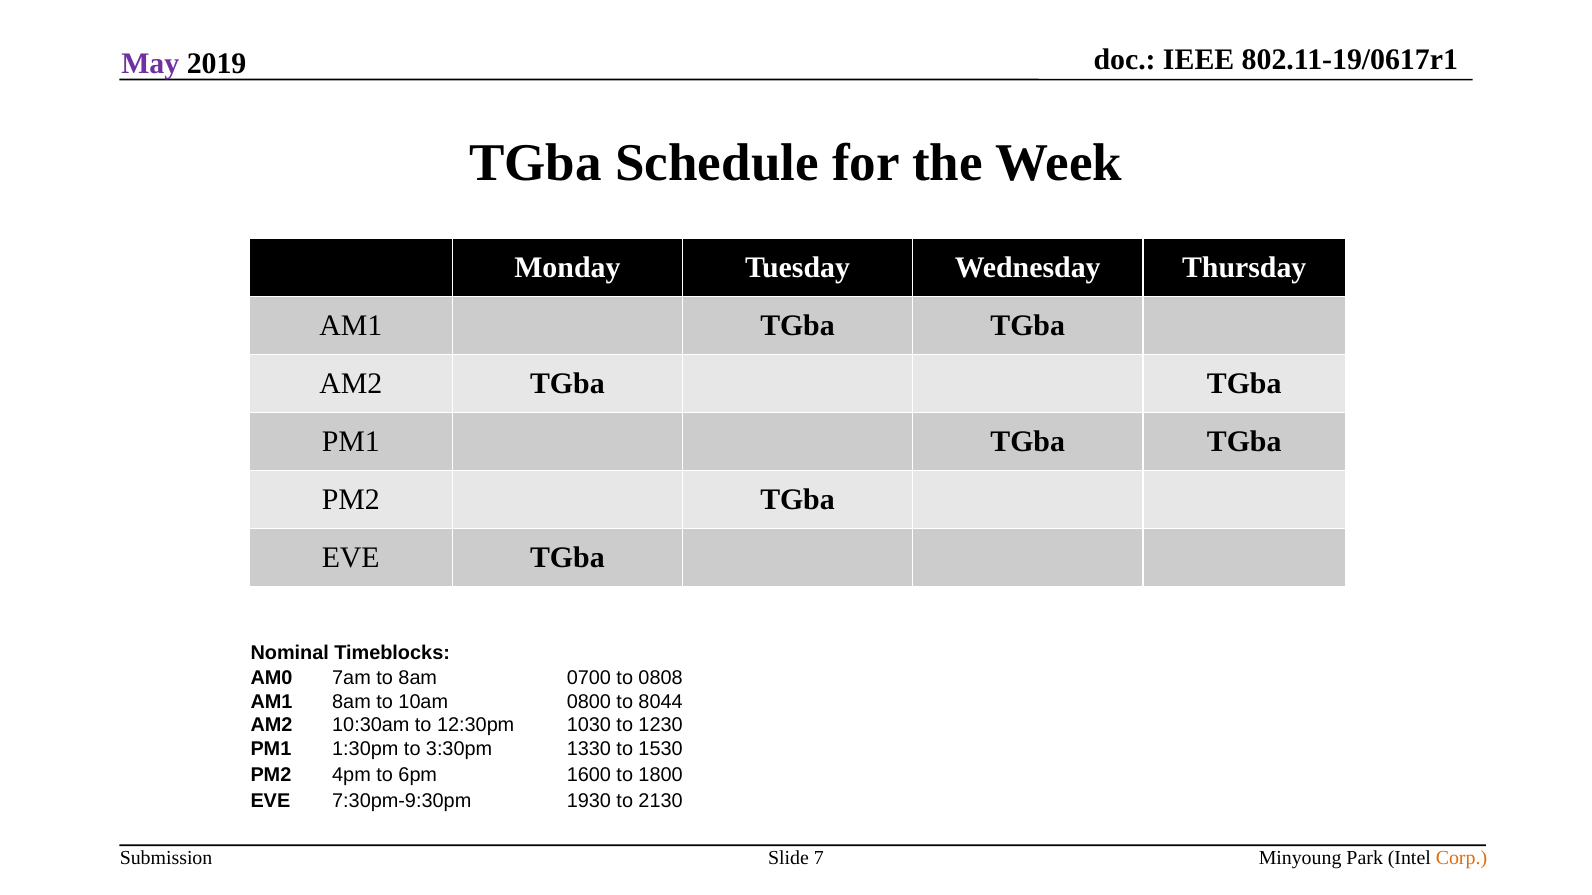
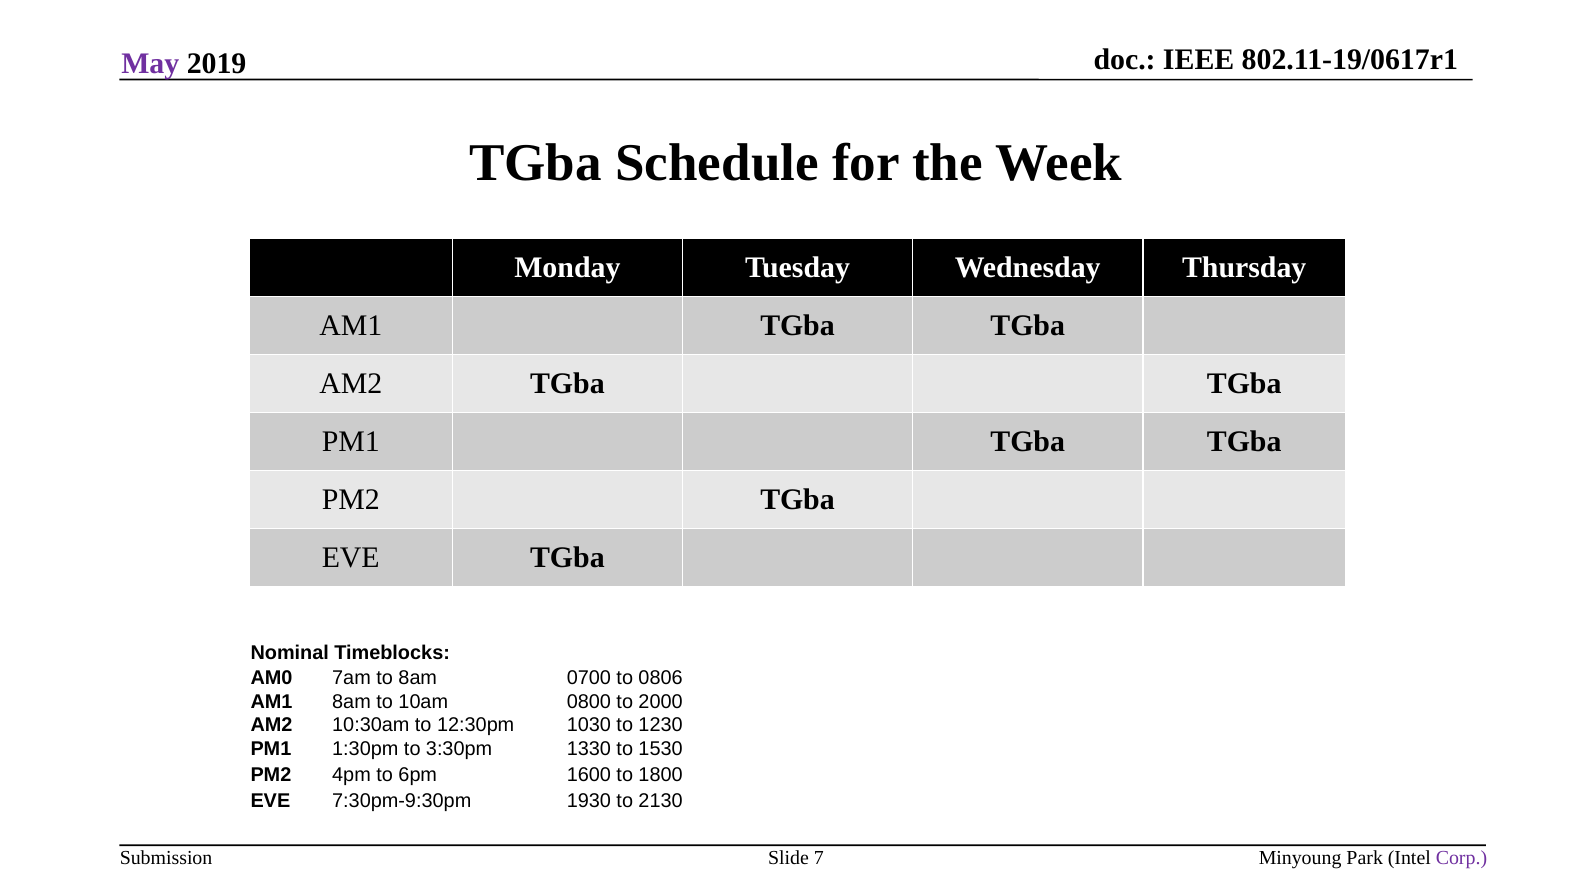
0808: 0808 -> 0806
8044: 8044 -> 2000
Corp colour: orange -> purple
